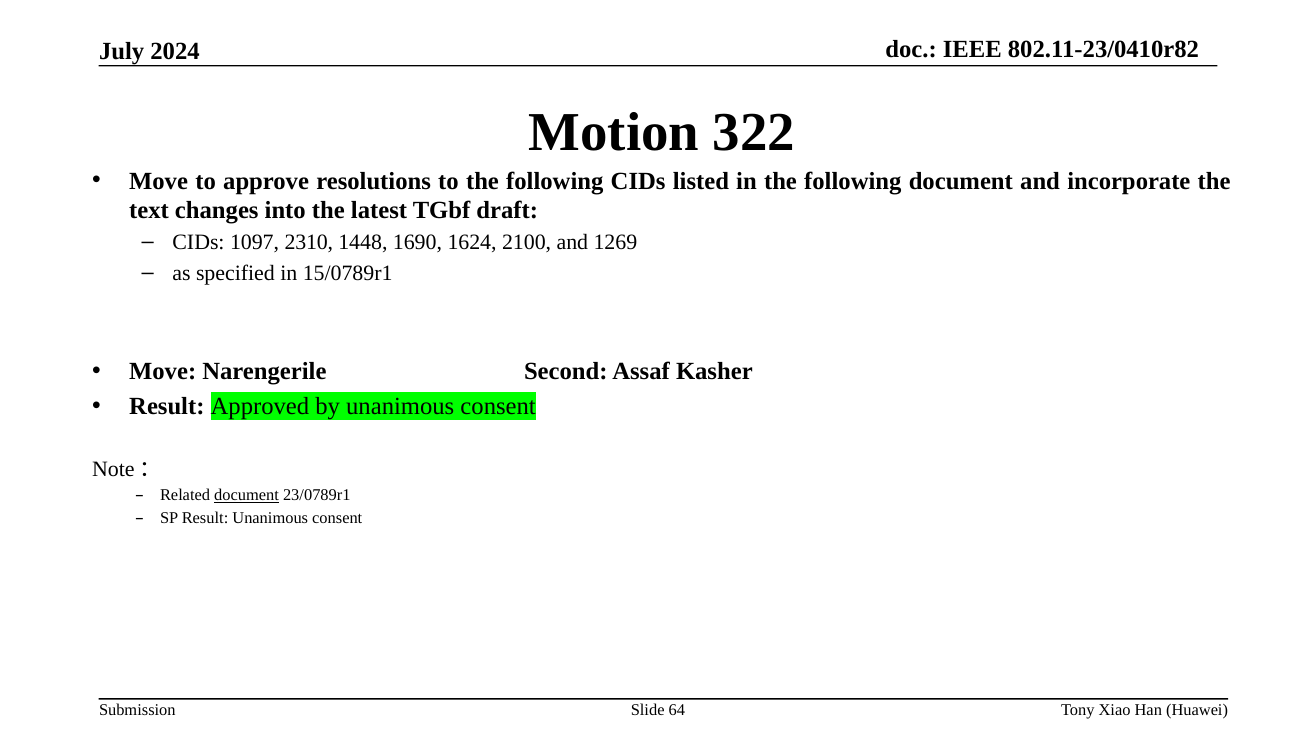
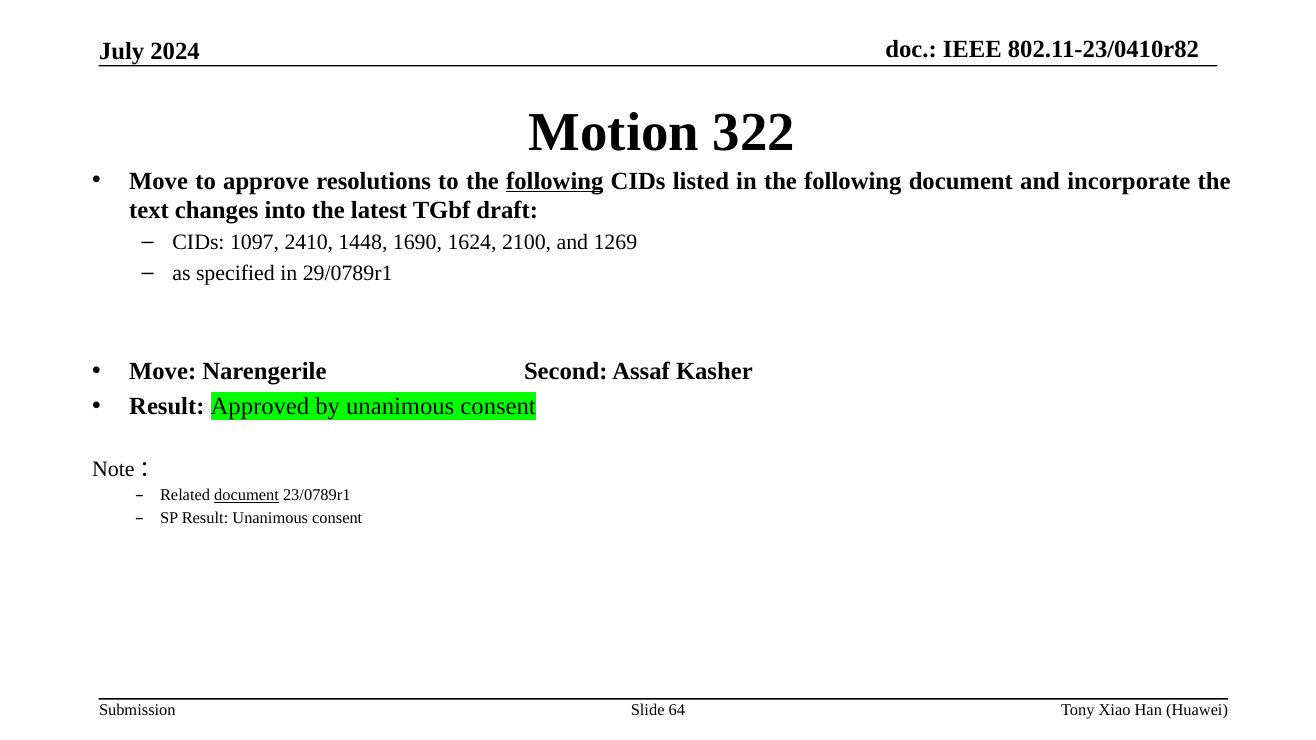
following at (555, 181) underline: none -> present
2310: 2310 -> 2410
15/0789r1: 15/0789r1 -> 29/0789r1
